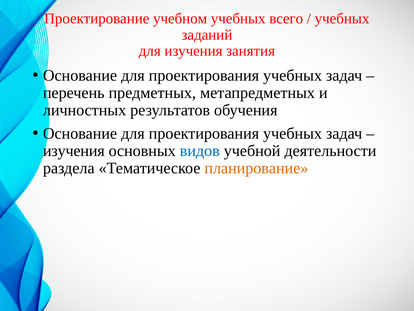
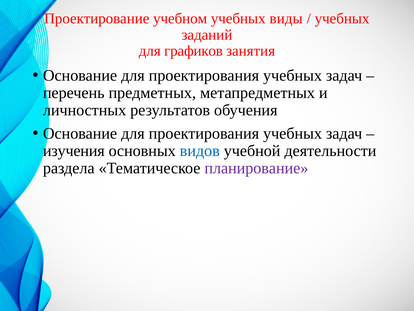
всего: всего -> виды
для изучения: изучения -> графиков
планирование colour: orange -> purple
